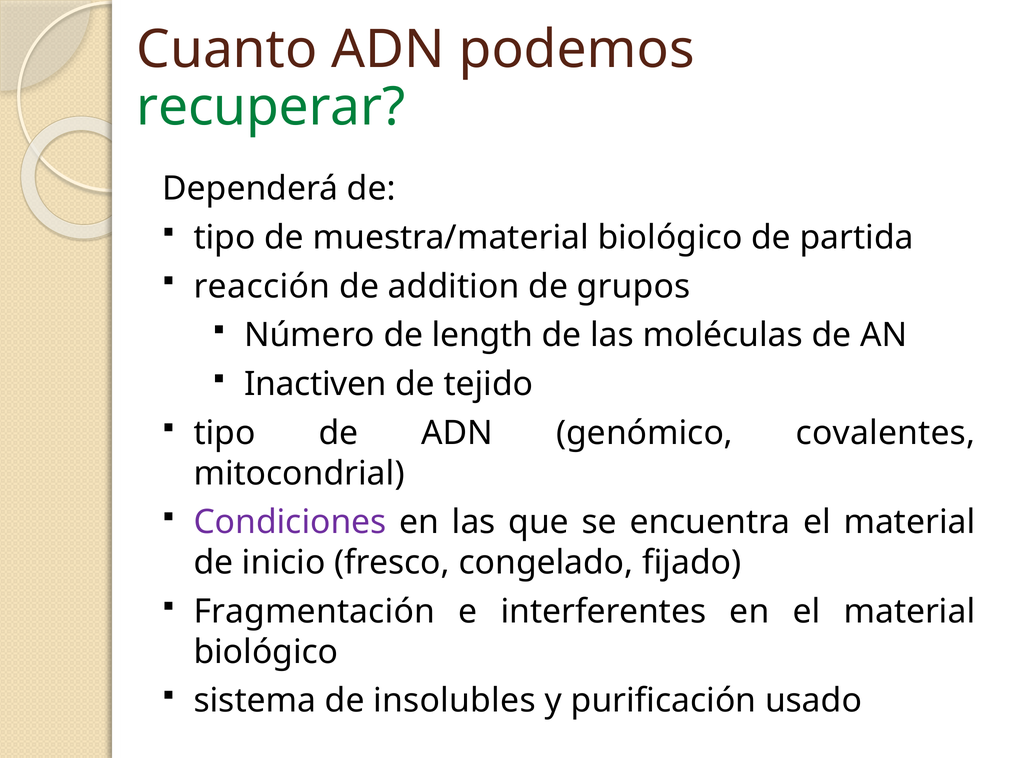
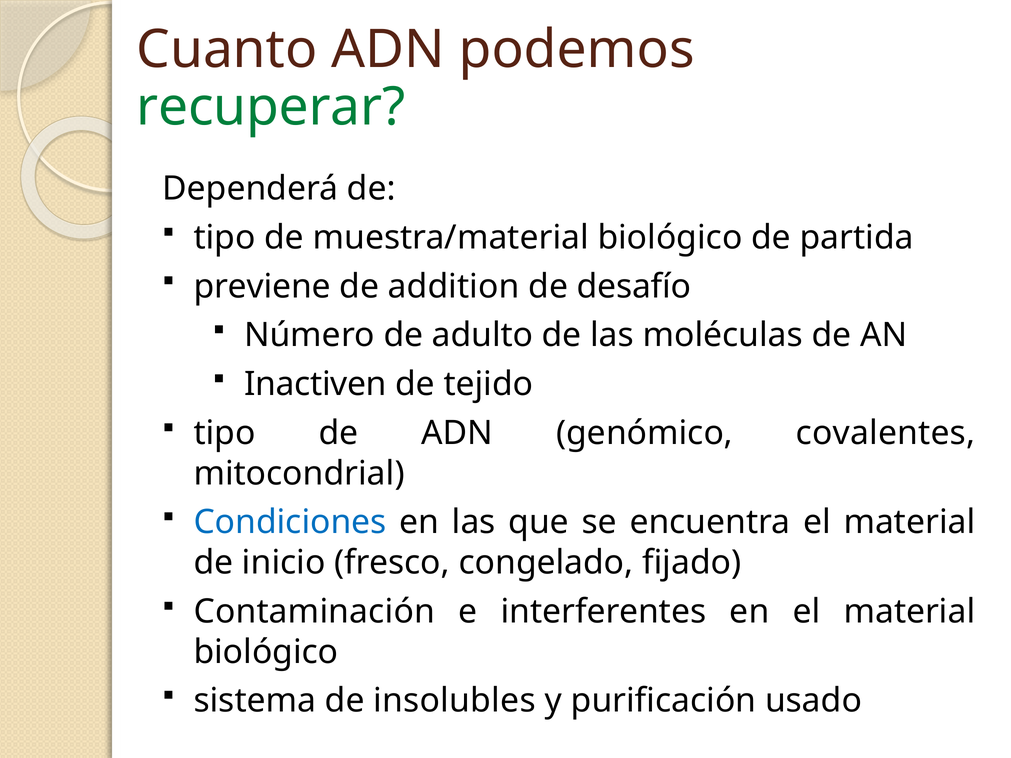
reacción: reacción -> previene
grupos: grupos -> desafío
length: length -> adulto
Condiciones colour: purple -> blue
Fragmentación: Fragmentación -> Contaminación
